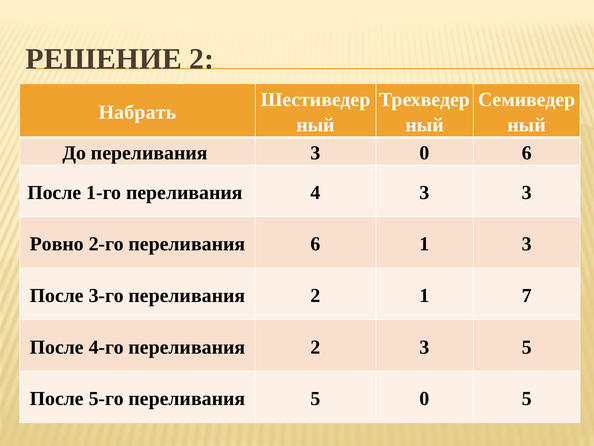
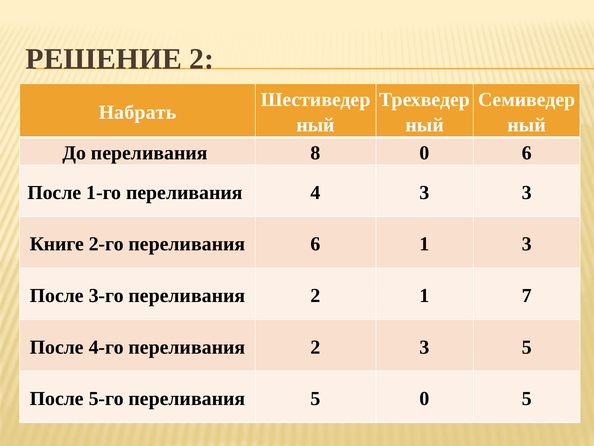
переливания 3: 3 -> 8
Ровно: Ровно -> Книге
